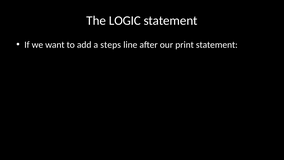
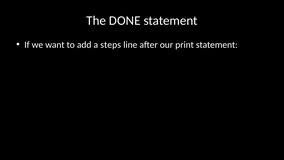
LOGIC: LOGIC -> DONE
